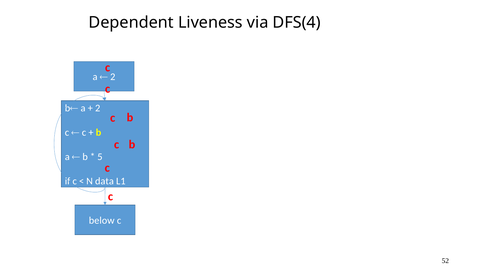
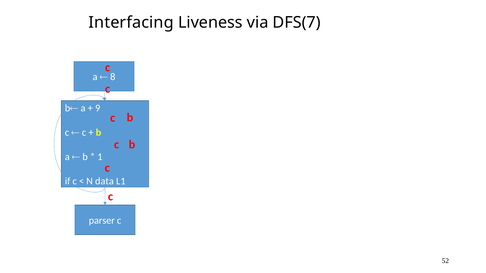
Dependent: Dependent -> Interfacing
DFS(4: DFS(4 -> DFS(7
2 at (113, 77): 2 -> 8
2 at (98, 108): 2 -> 9
5 at (100, 157): 5 -> 1
below: below -> parser
